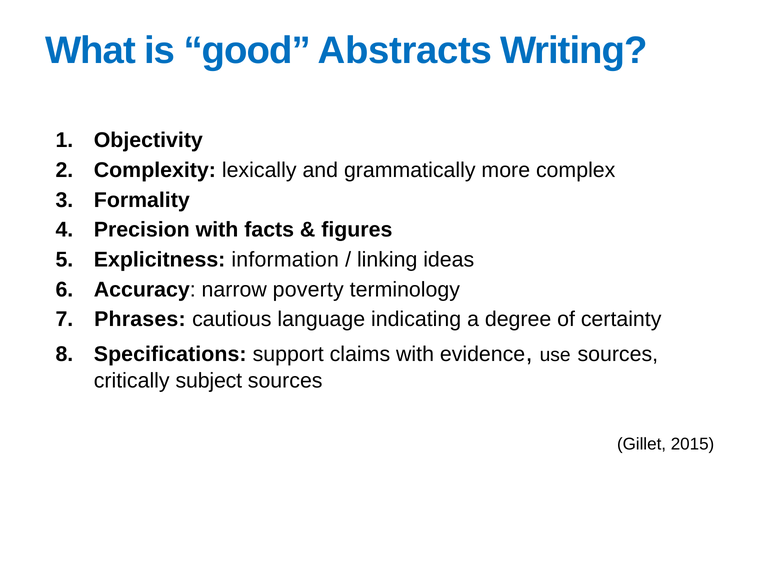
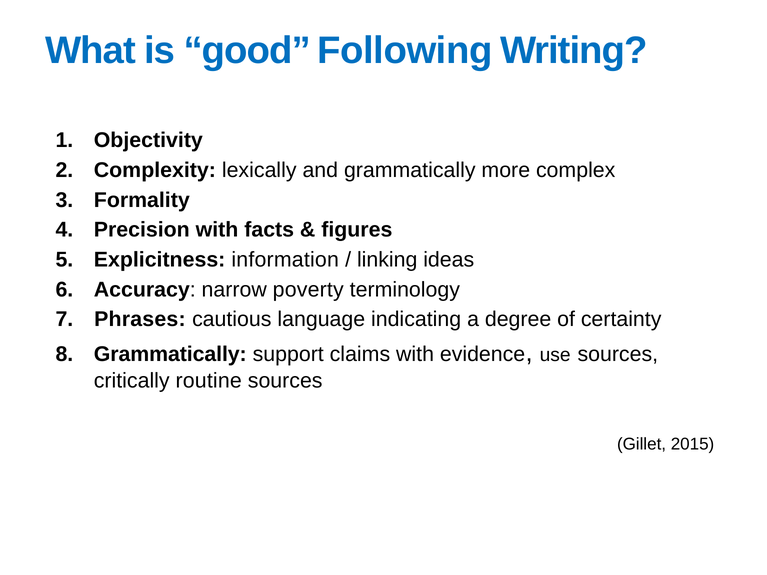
Abstracts: Abstracts -> Following
Specifications at (170, 354): Specifications -> Grammatically
subject: subject -> routine
